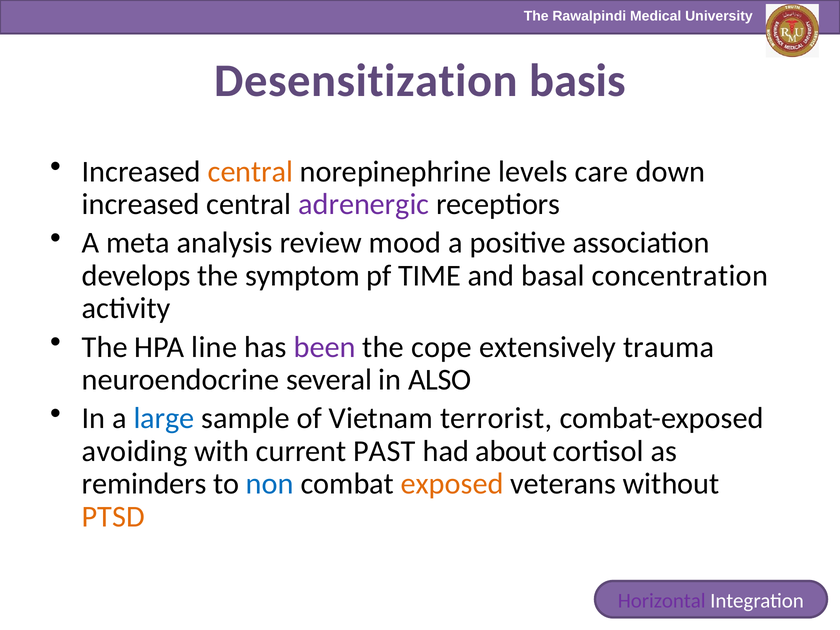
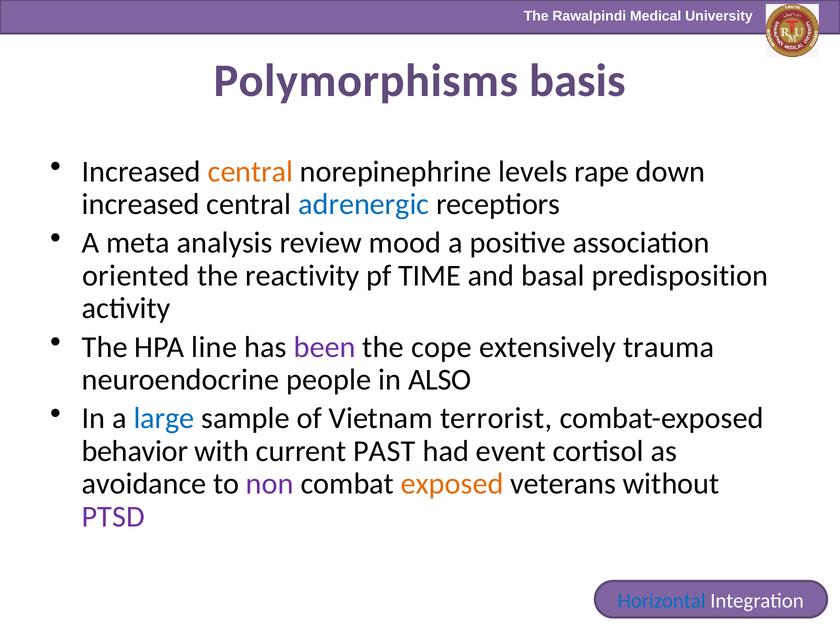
Desensitization: Desensitization -> Polymorphisms
care: care -> rape
adrenergic colour: purple -> blue
develops: develops -> oriented
symptom: symptom -> reactivity
concentration: concentration -> predisposition
several: several -> people
avoiding: avoiding -> behavior
about: about -> event
reminders: reminders -> avoidance
non colour: blue -> purple
PTSD colour: orange -> purple
Horizontal colour: purple -> blue
